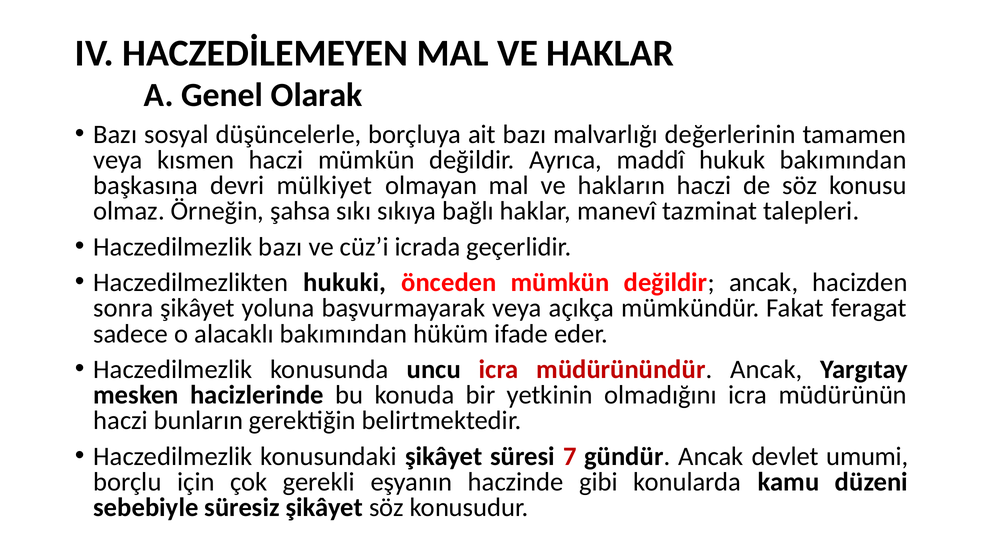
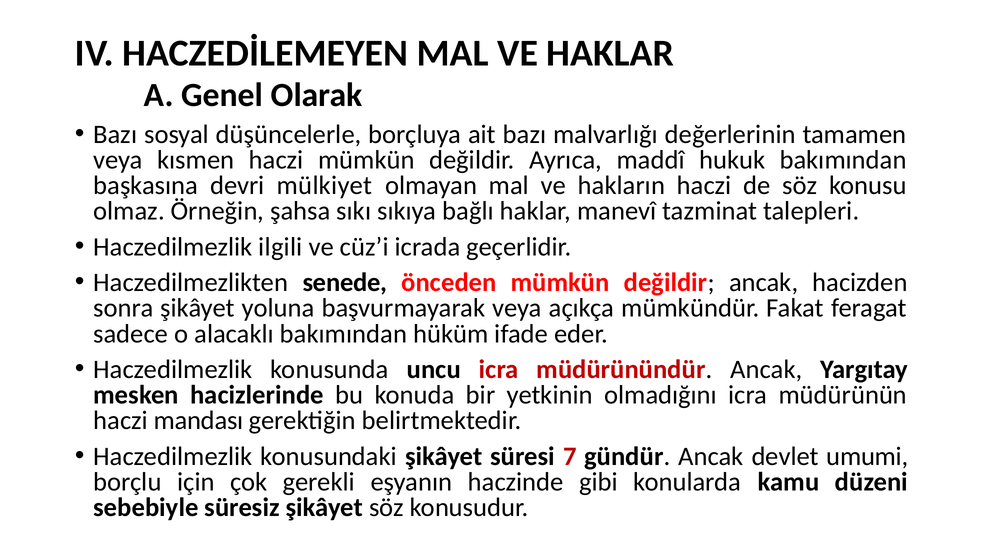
Haczedilmezlik bazı: bazı -> ilgili
hukuki: hukuki -> senede
bunların: bunların -> mandası
